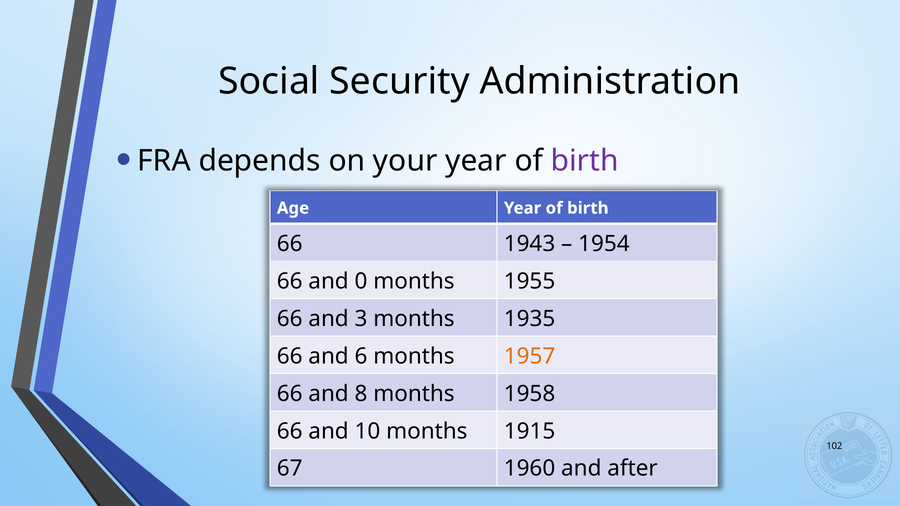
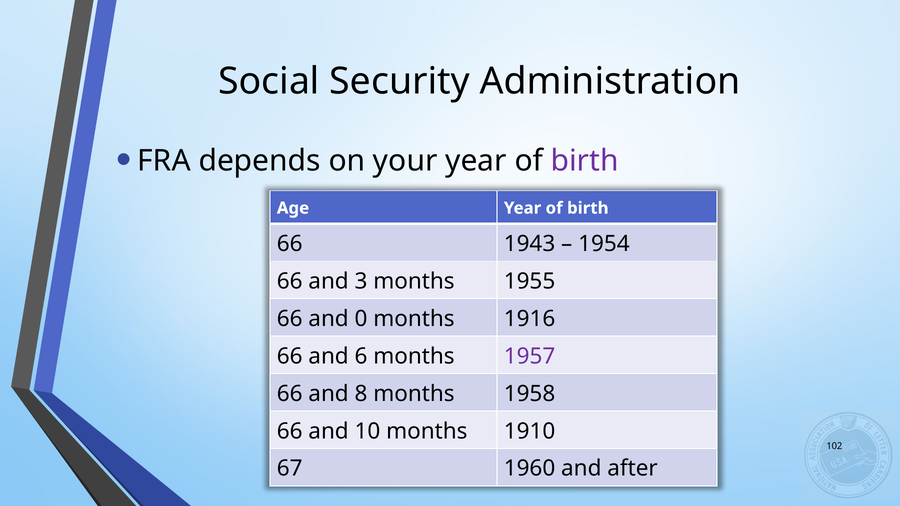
0: 0 -> 3
3: 3 -> 0
1935: 1935 -> 1916
1957 colour: orange -> purple
1915: 1915 -> 1910
